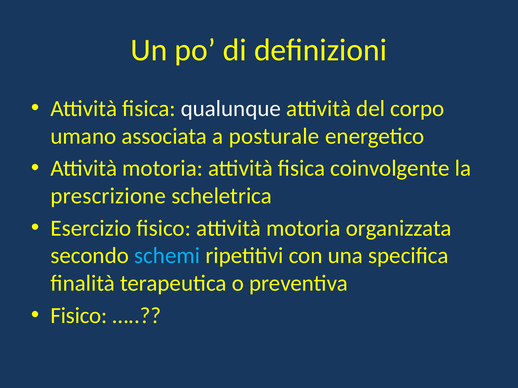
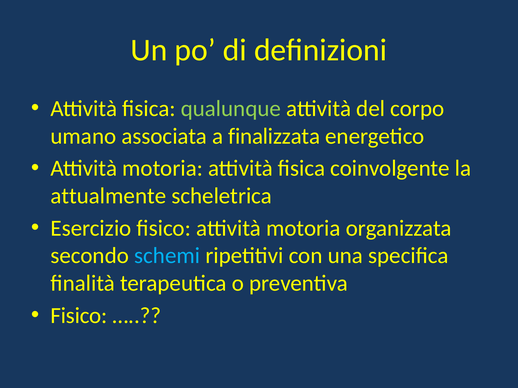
qualunque colour: white -> light green
posturale: posturale -> finalizzata
prescrizione: prescrizione -> attualmente
